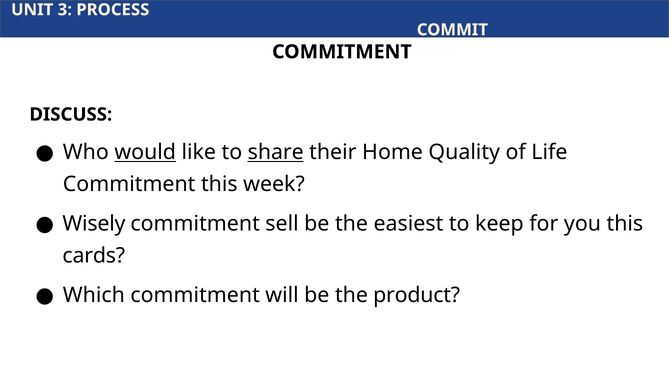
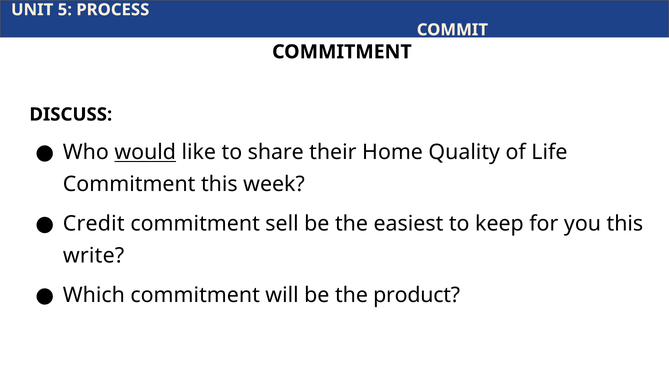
3: 3 -> 5
share underline: present -> none
Wisely: Wisely -> Credit
cards: cards -> write
